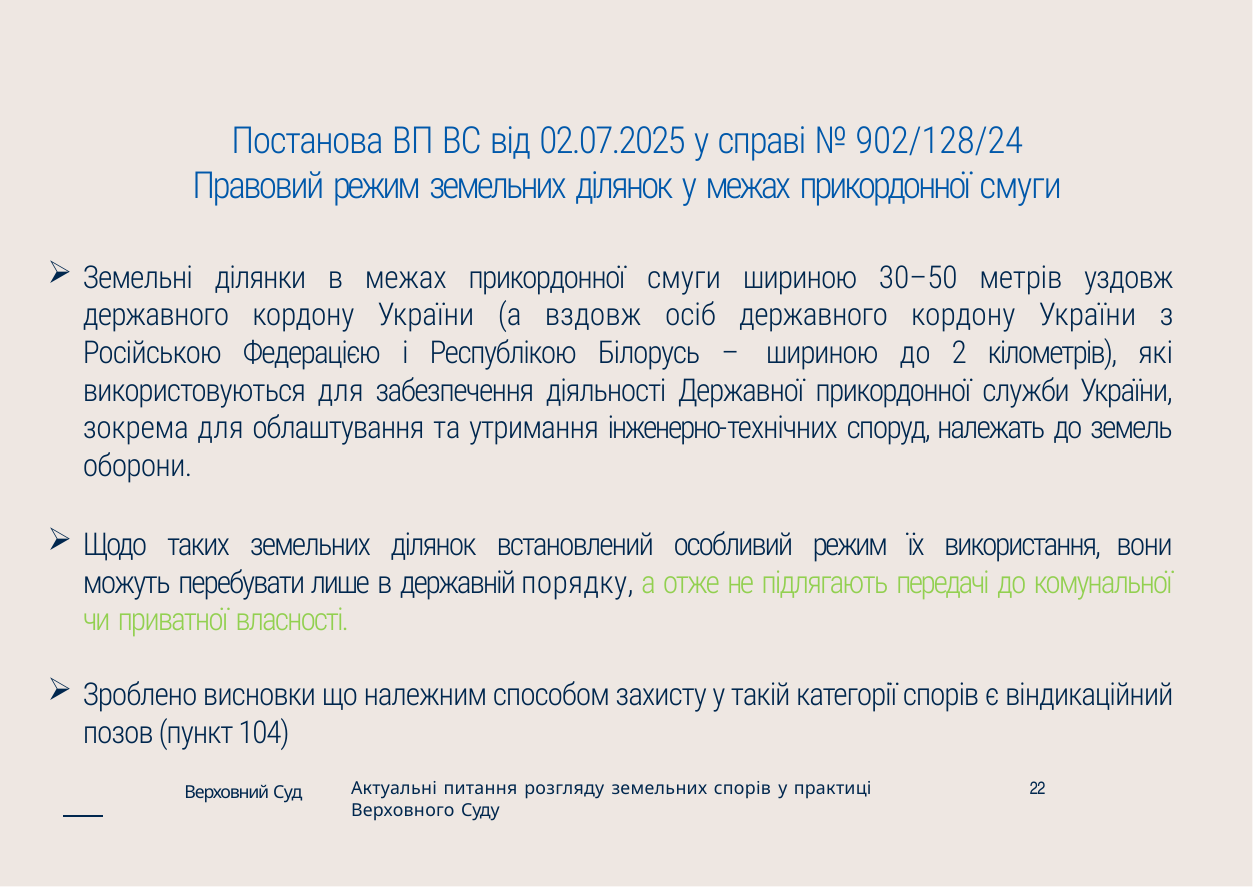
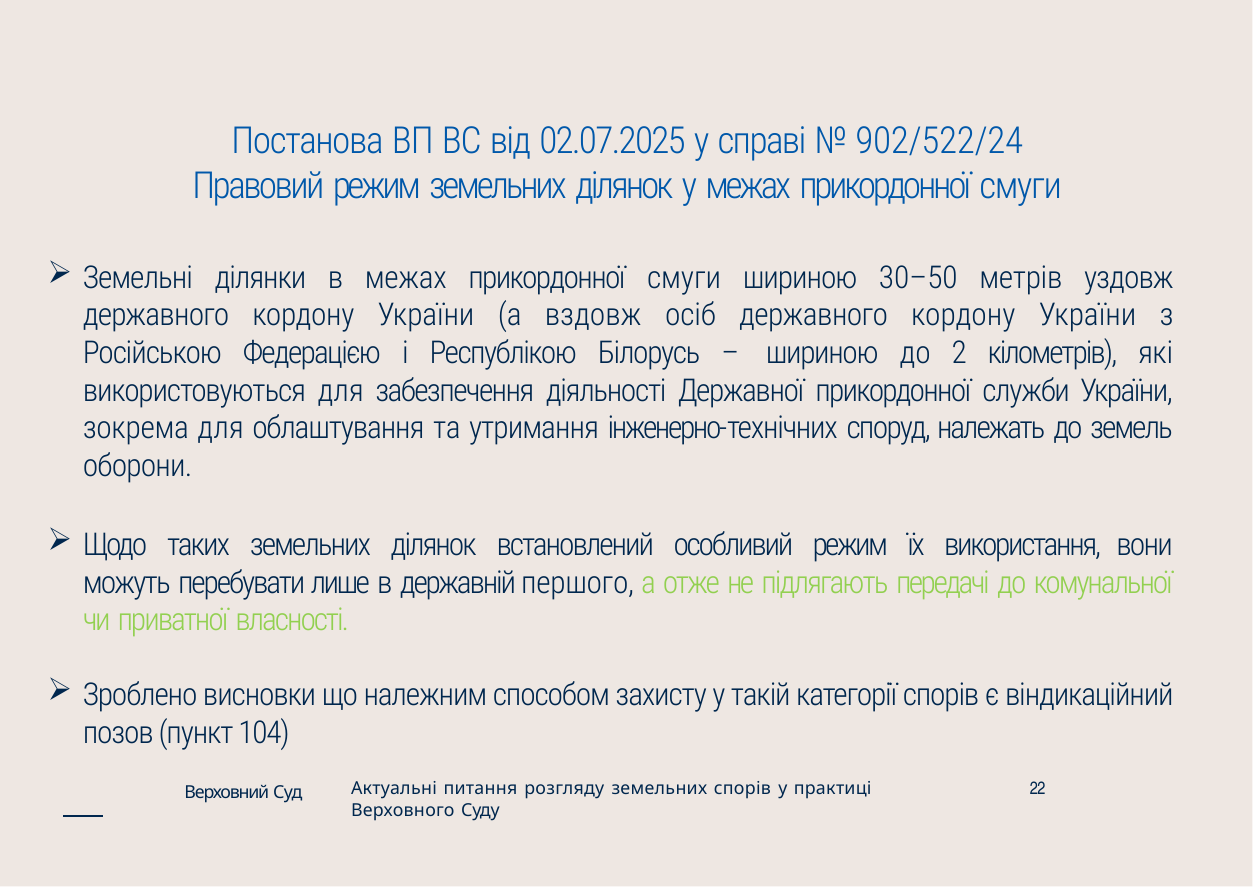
902/128/24: 902/128/24 -> 902/522/24
порядку: порядку -> першого
